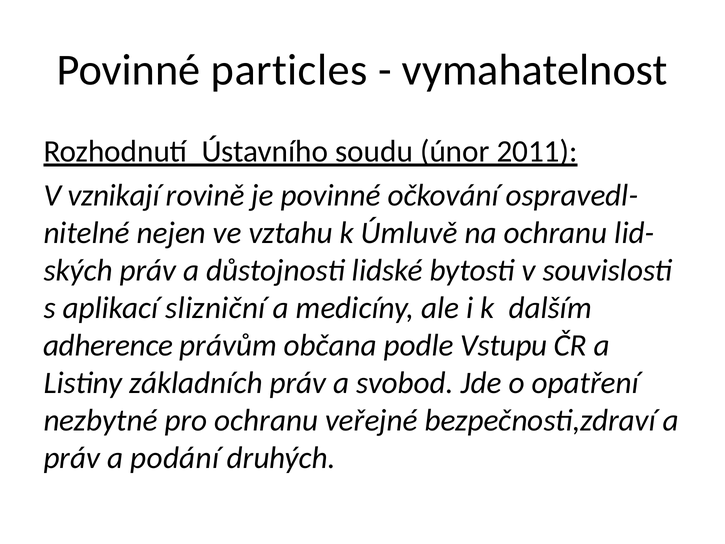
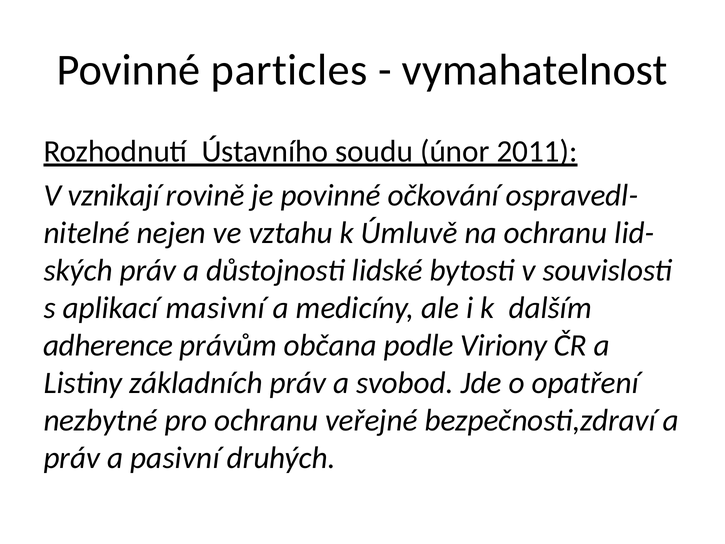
slizniční: slizniční -> masivní
Vstupu: Vstupu -> Viriony
podání: podání -> pasivní
